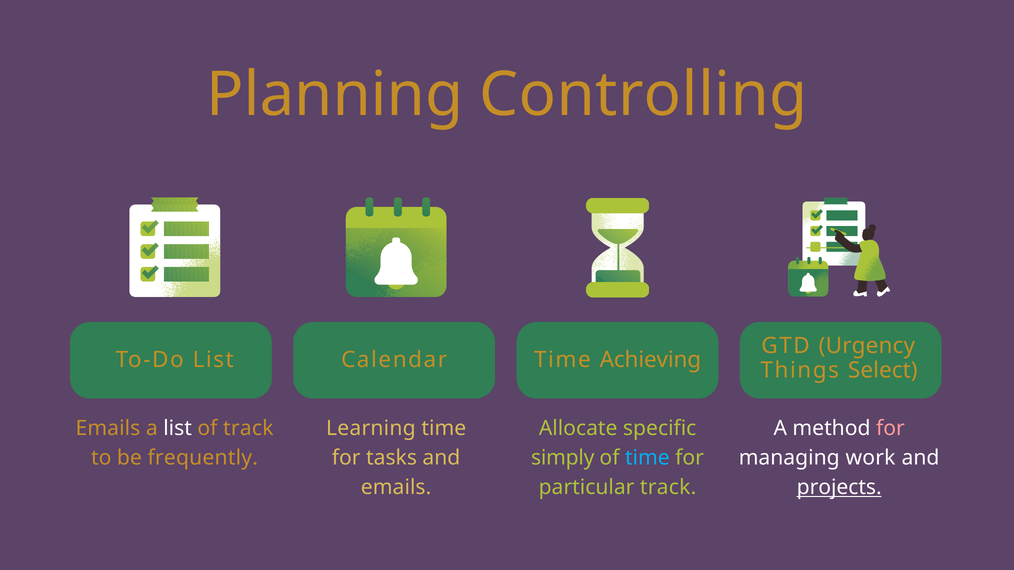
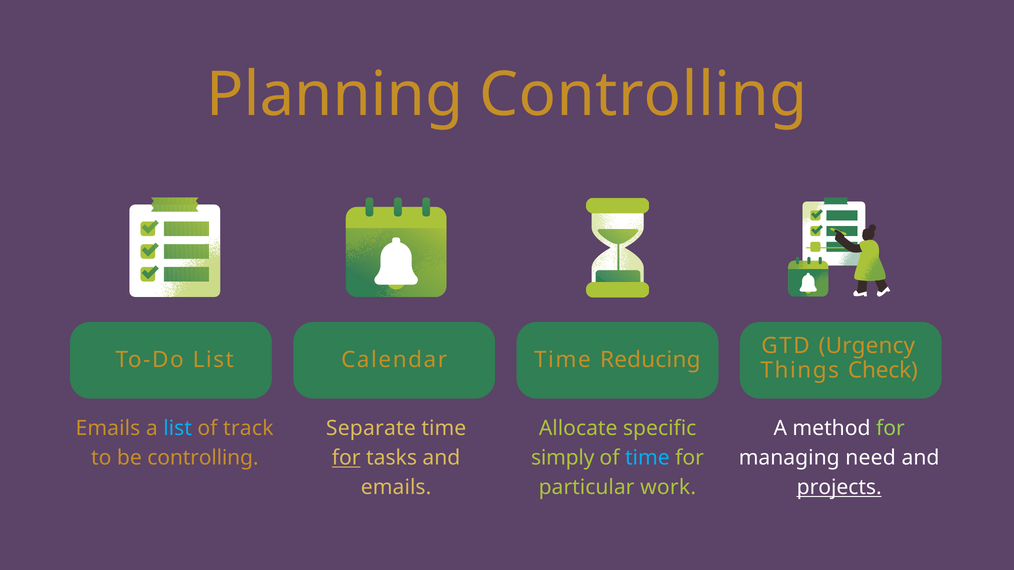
Achieving: Achieving -> Reducing
Select: Select -> Check
list at (178, 429) colour: white -> light blue
Learning: Learning -> Separate
for at (890, 429) colour: pink -> light green
be frequently: frequently -> controlling
for at (346, 458) underline: none -> present
work: work -> need
particular track: track -> work
